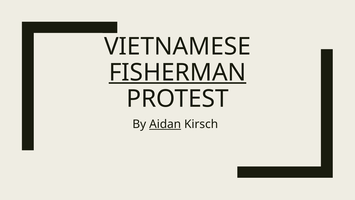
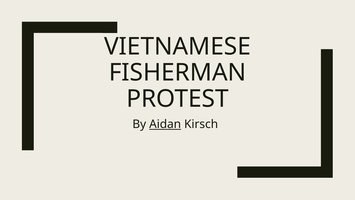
FISHERMAN underline: present -> none
